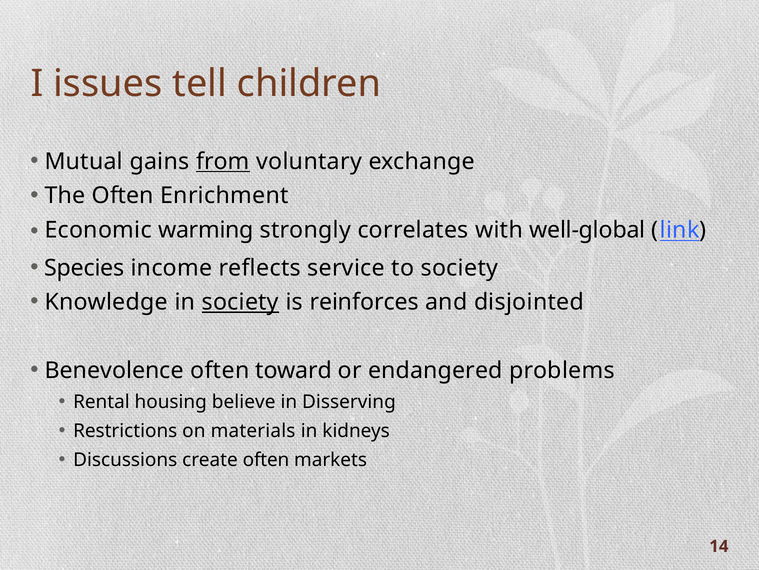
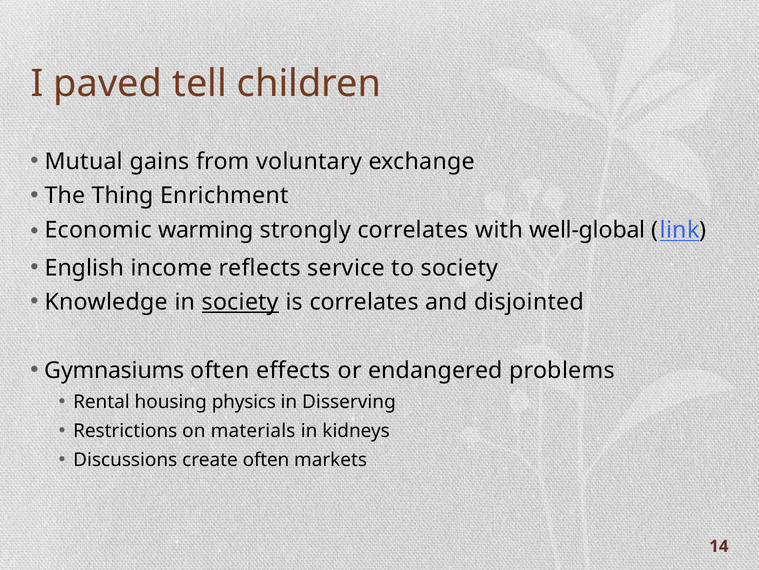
issues: issues -> paved
from underline: present -> none
The Often: Often -> Thing
Species: Species -> English
is reinforces: reinforces -> correlates
Benevolence: Benevolence -> Gymnasiums
toward: toward -> effects
believe: believe -> physics
